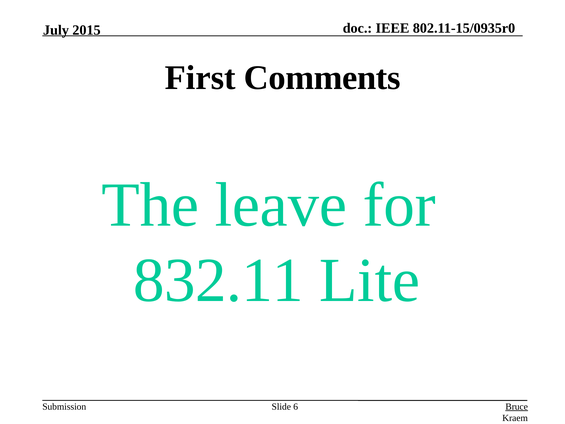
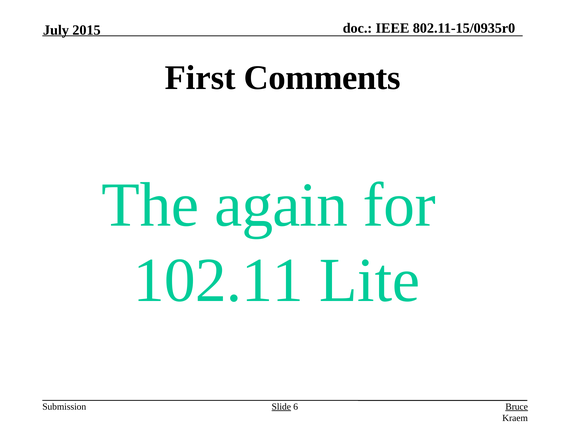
leave: leave -> again
832.11: 832.11 -> 102.11
Slide underline: none -> present
